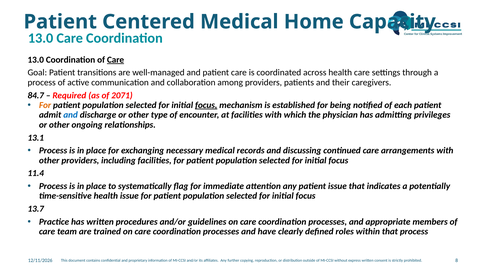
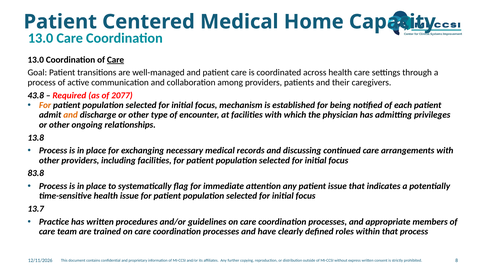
84.7: 84.7 -> 43.8
2071: 2071 -> 2077
focus at (206, 105) underline: present -> none
and at (71, 115) colour: blue -> orange
13.1: 13.1 -> 13.8
11.4: 11.4 -> 83.8
